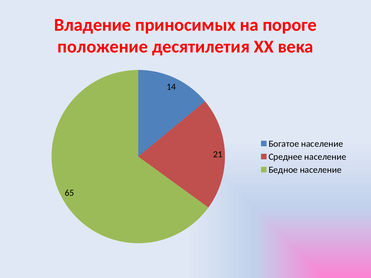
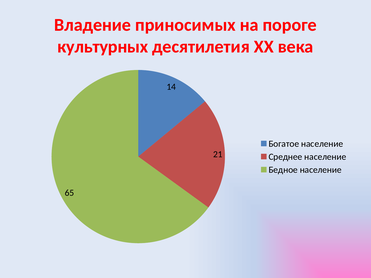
положение: положение -> культурных
